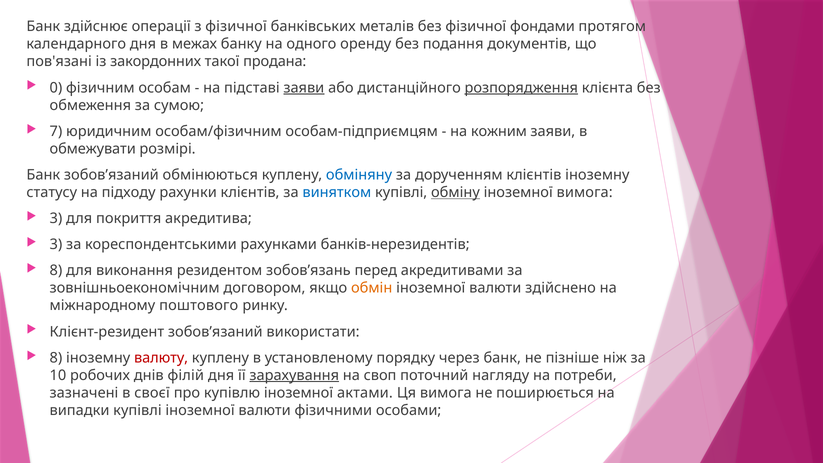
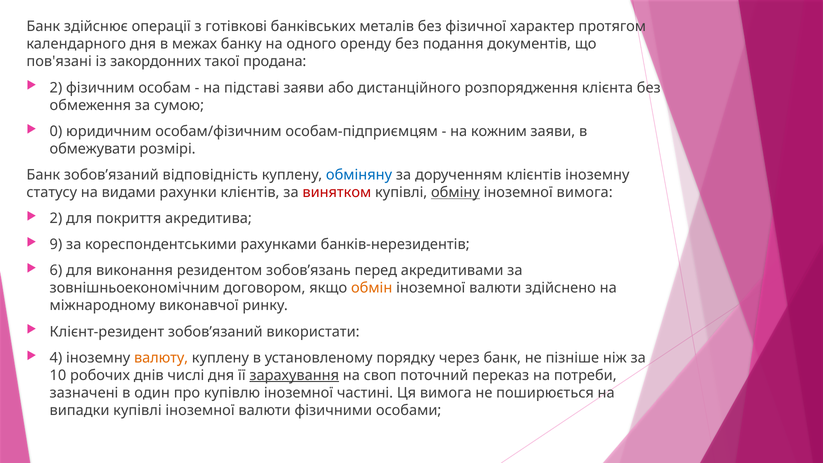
з фізичної: фізичної -> готівкові
фондами: фондами -> характер
0 at (56, 88): 0 -> 2
заяви at (304, 88) underline: present -> none
розпорядження underline: present -> none
7: 7 -> 0
обмінюються: обмінюються -> відповідність
підходу: підходу -> видами
винятком colour: blue -> red
3 at (56, 218): 3 -> 2
3 at (56, 245): 3 -> 9
8 at (56, 271): 8 -> 6
поштового: поштового -> виконавчої
8 at (56, 358): 8 -> 4
валюту colour: red -> orange
філій: філій -> числі
нагляду: нагляду -> переказ
своєї: своєї -> один
актами: актами -> частині
